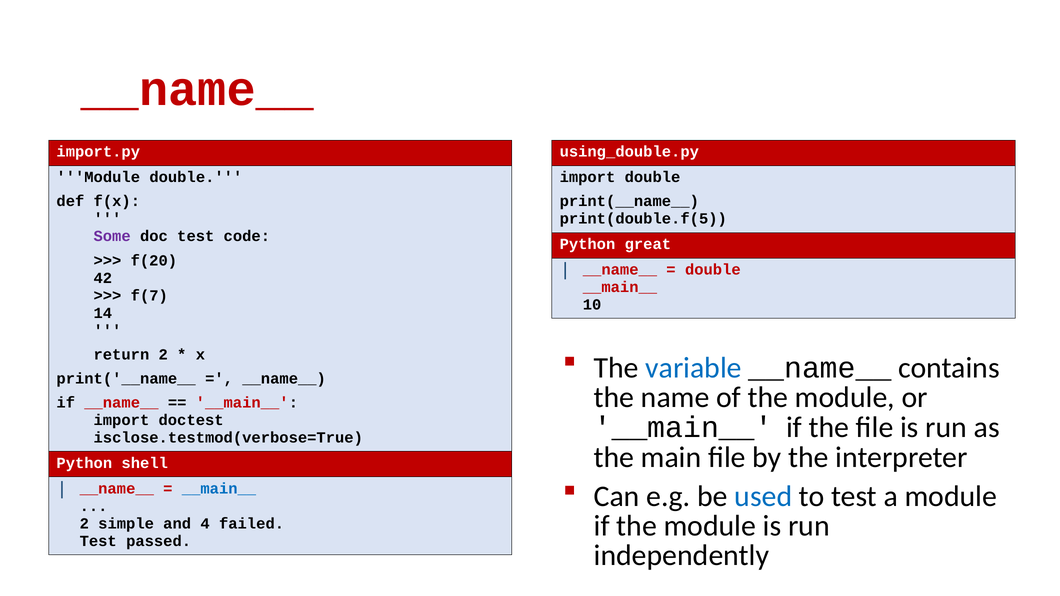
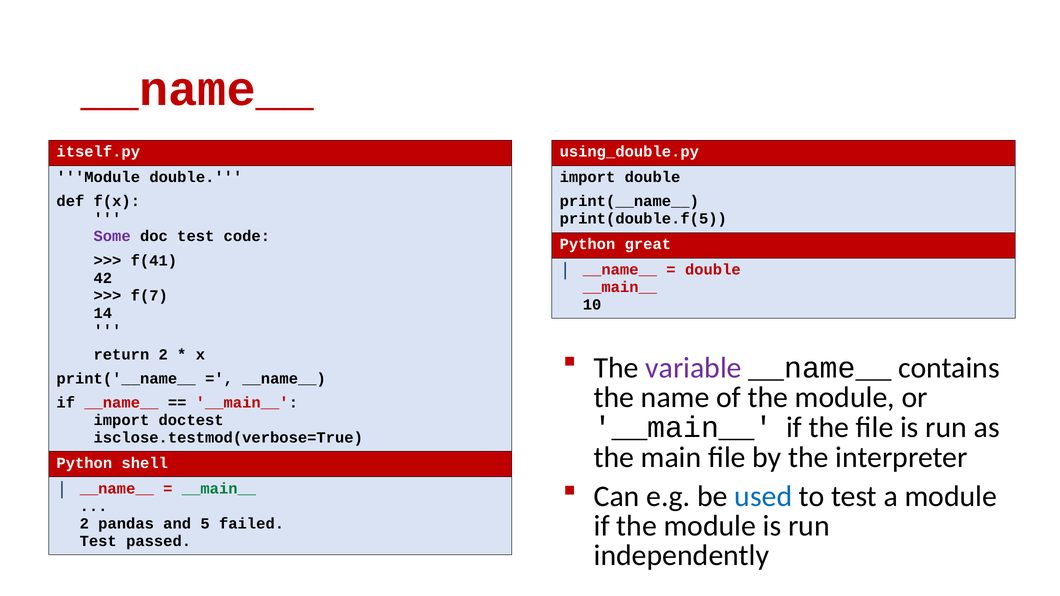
import.py: import.py -> itself.py
f(20: f(20 -> f(41
variable colour: blue -> purple
__main__ at (219, 489) colour: blue -> green
simple: simple -> pandas
4: 4 -> 5
